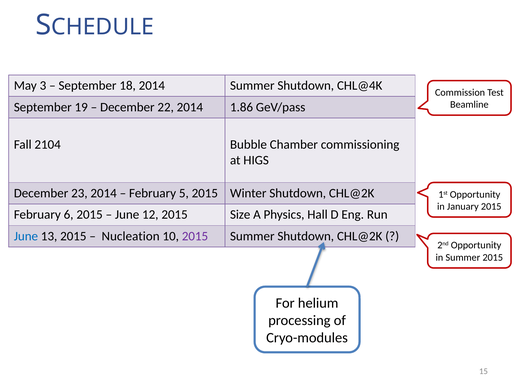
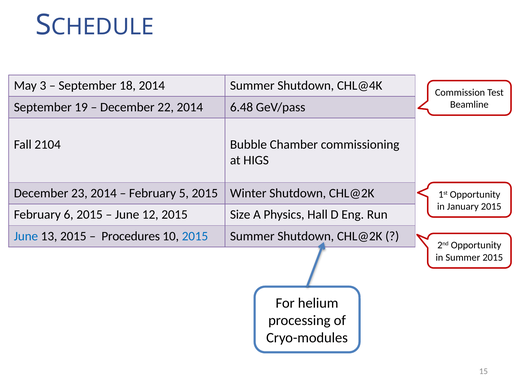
1.86: 1.86 -> 6.48
Nucleation: Nucleation -> Procedures
2015 at (195, 236) colour: purple -> blue
